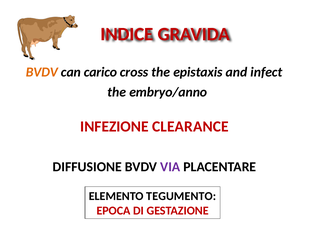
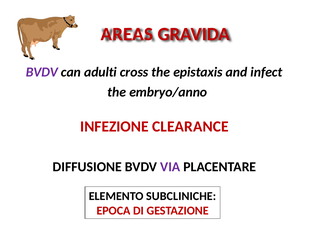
INDICE: INDICE -> AREAS
BVDV at (42, 72) colour: orange -> purple
carico: carico -> adulti
TEGUMENTO: TEGUMENTO -> SUBCLINICHE
